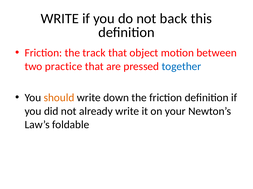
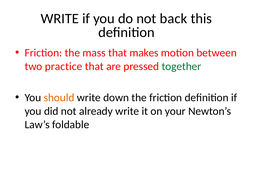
track: track -> mass
object: object -> makes
together colour: blue -> green
